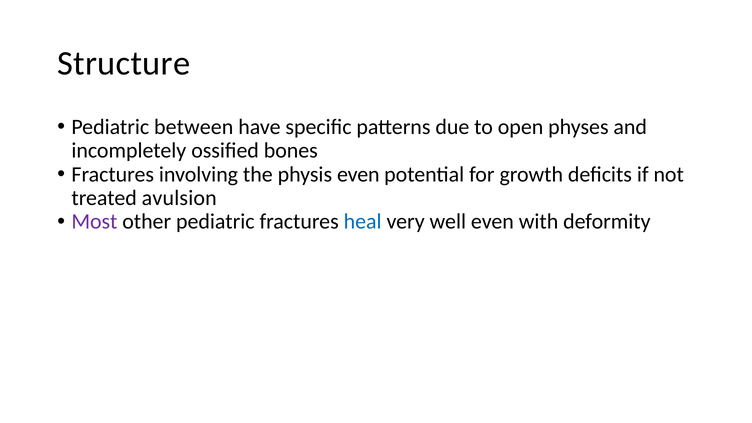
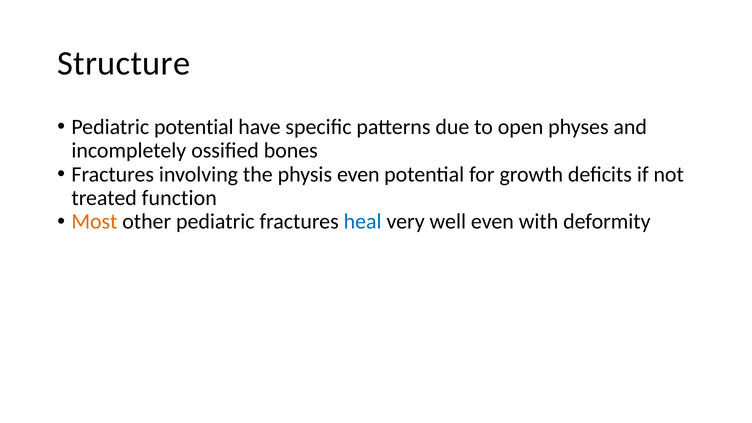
Pediatric between: between -> potential
avulsion: avulsion -> function
Most colour: purple -> orange
